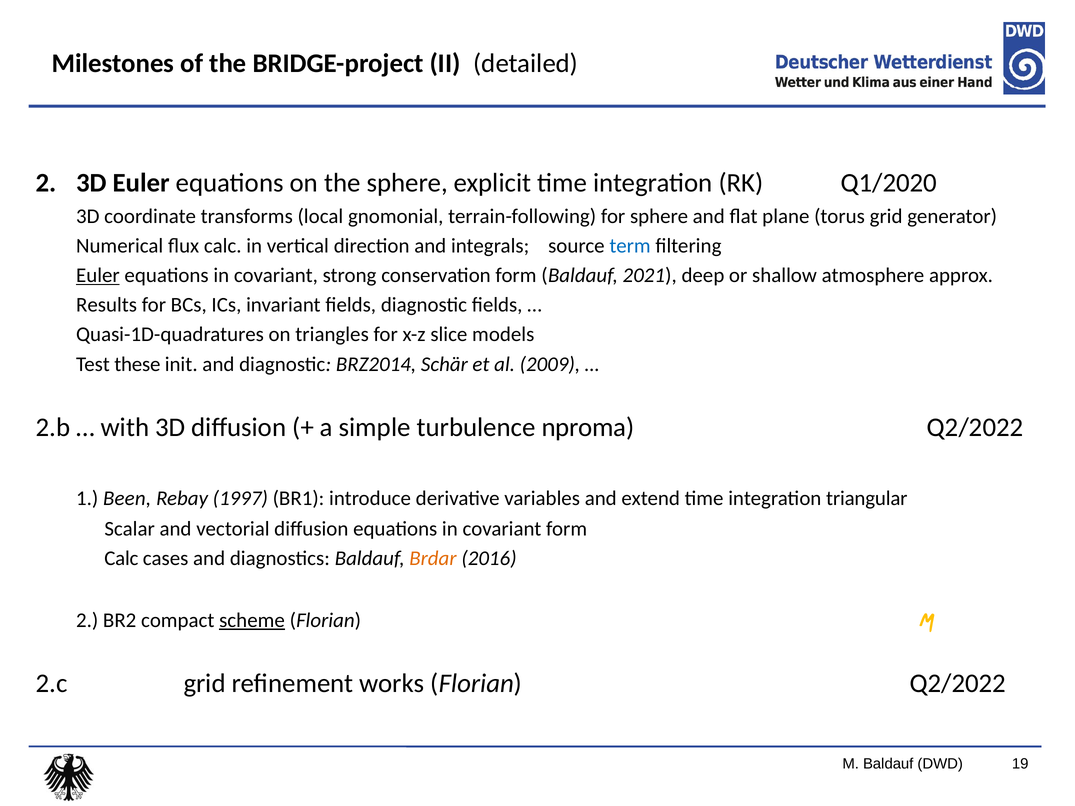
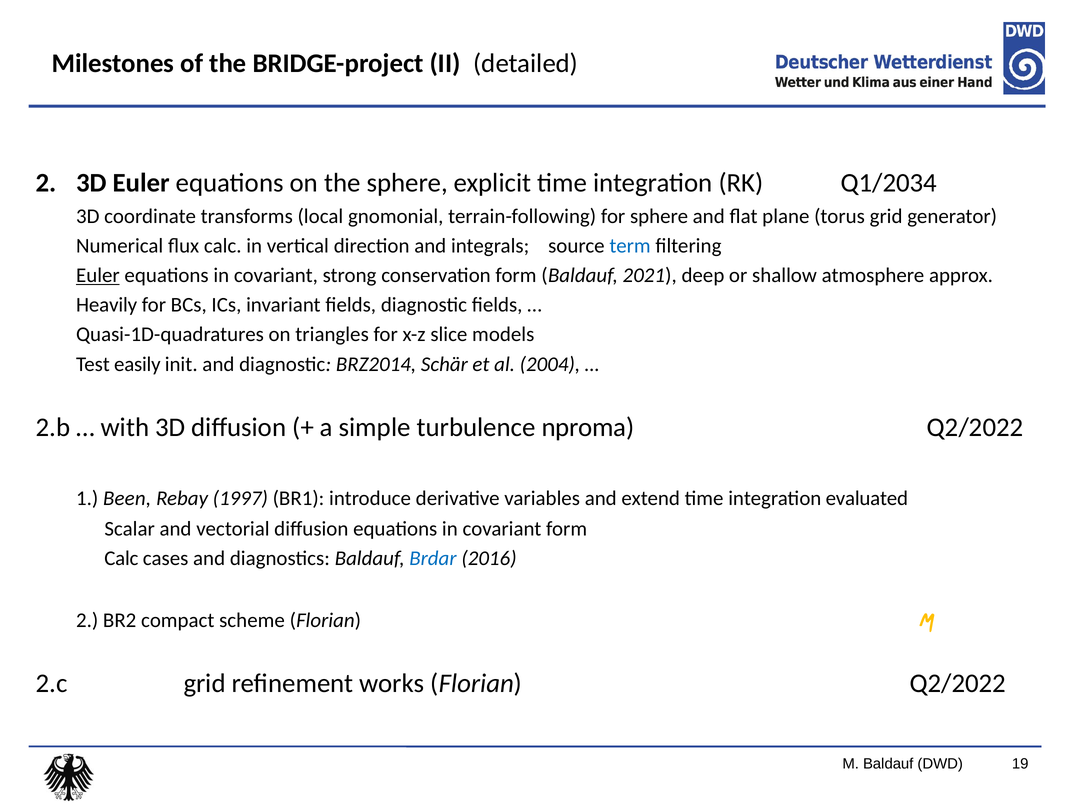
Q1/2020: Q1/2020 -> Q1/2034
Results: Results -> Heavily
these: these -> easily
2009: 2009 -> 2004
triangular: triangular -> evaluated
Brdar colour: orange -> blue
scheme underline: present -> none
